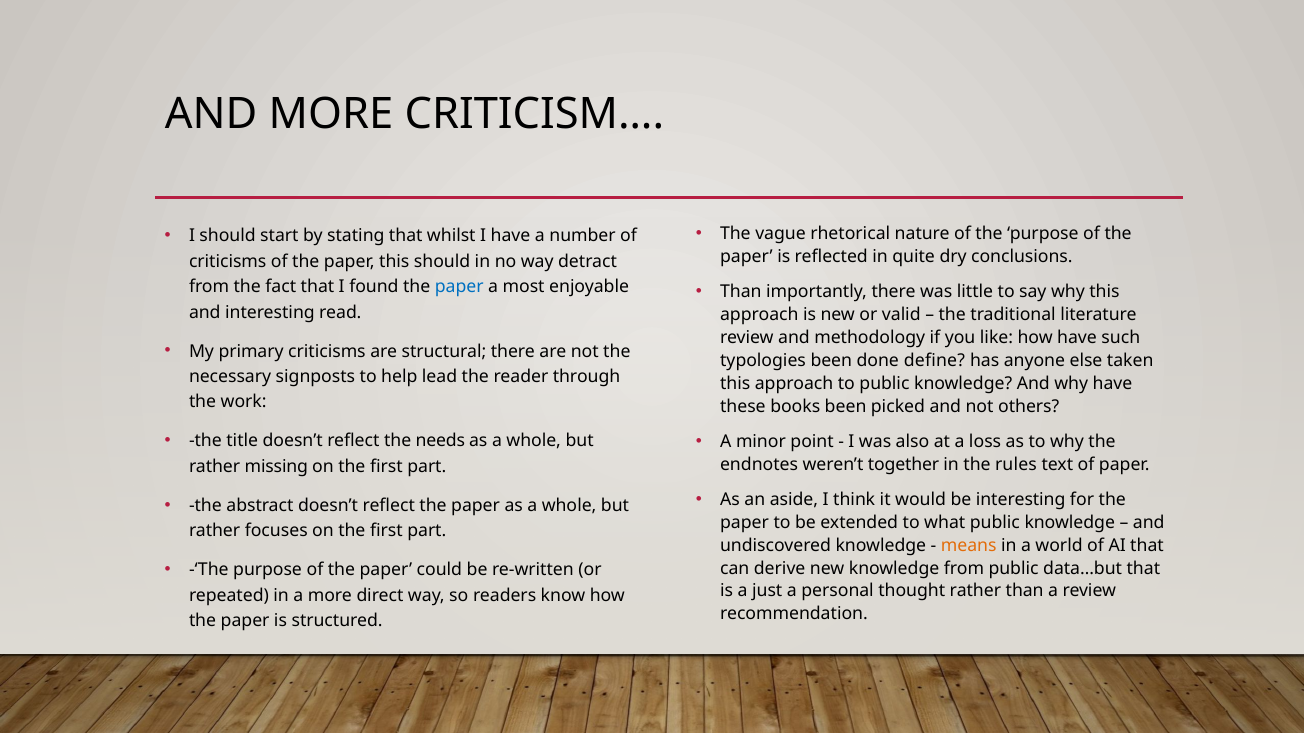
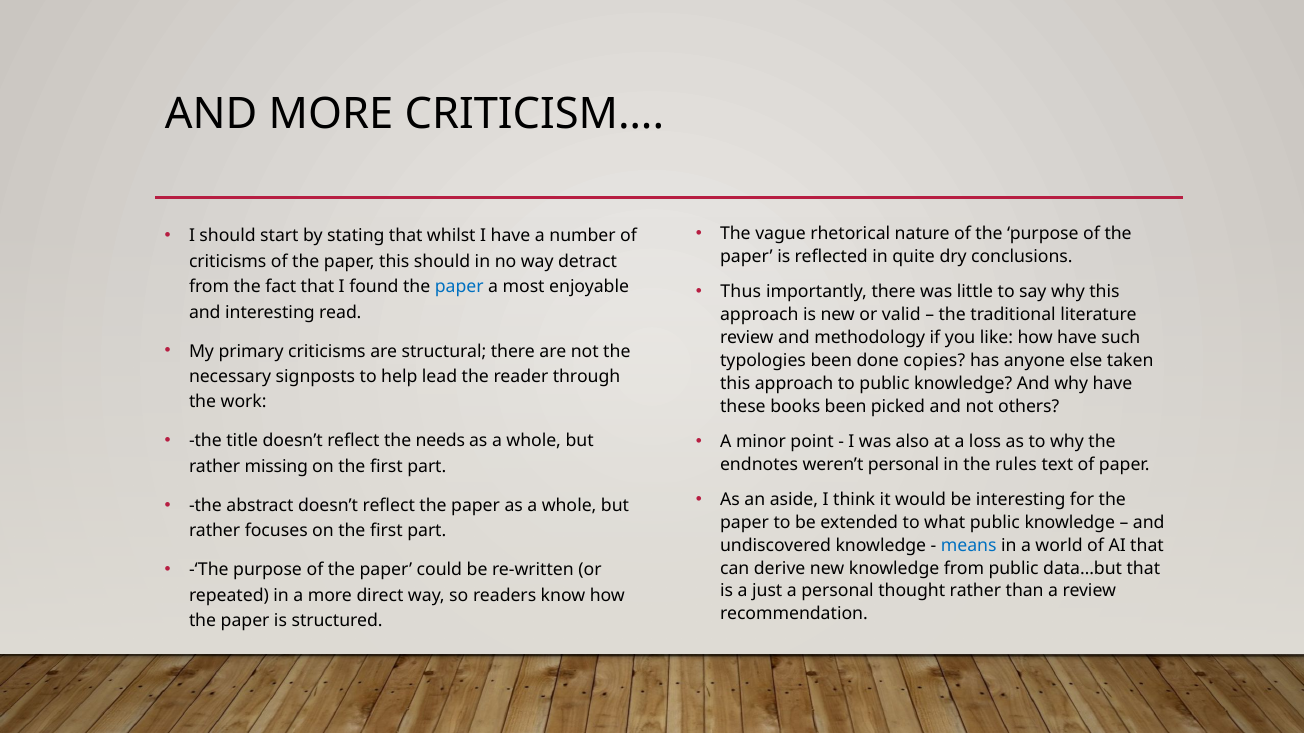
Than at (741, 292): Than -> Thus
define: define -> copies
weren’t together: together -> personal
means colour: orange -> blue
